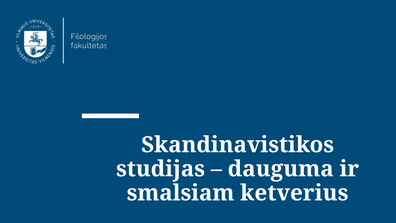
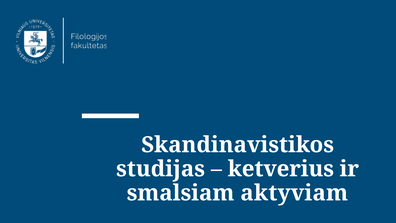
dauguma: dauguma -> ketverius
ketverius: ketverius -> aktyviam
